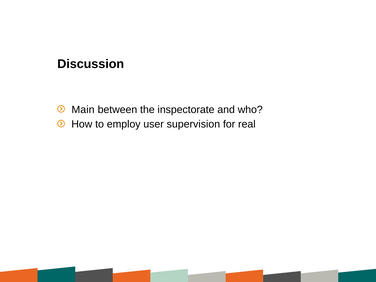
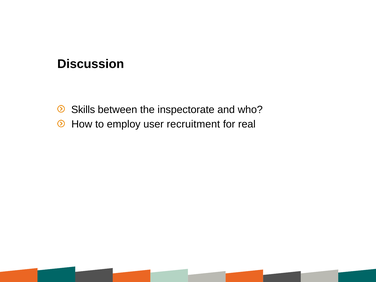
Main: Main -> Skills
supervision: supervision -> recruitment
